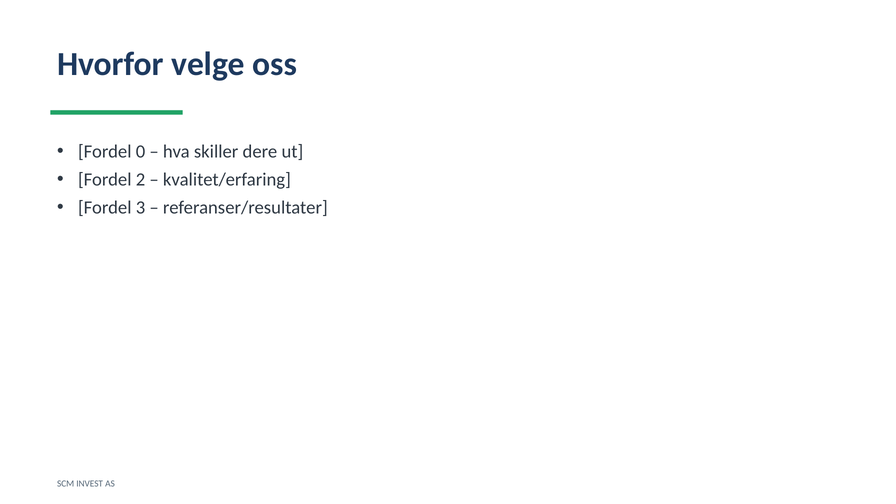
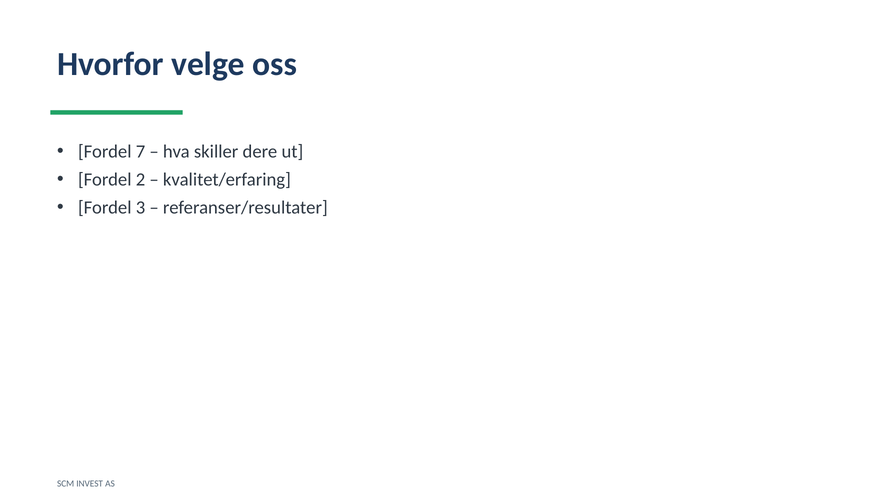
0: 0 -> 7
